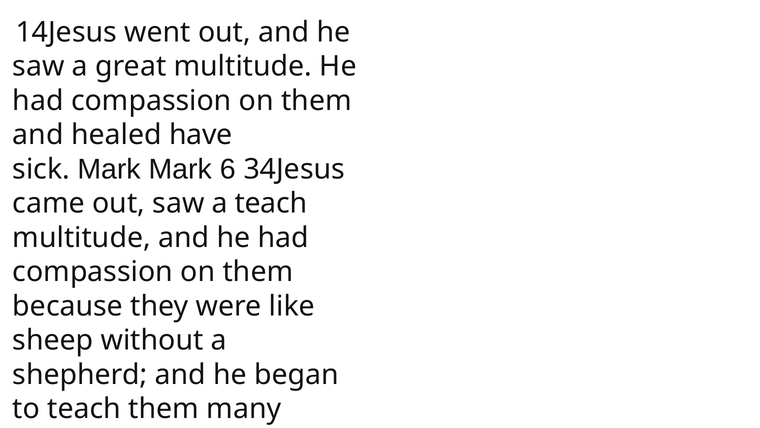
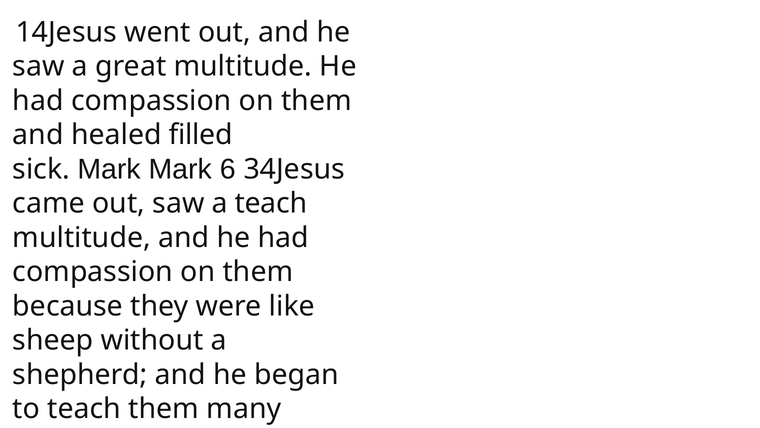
have: have -> filled
